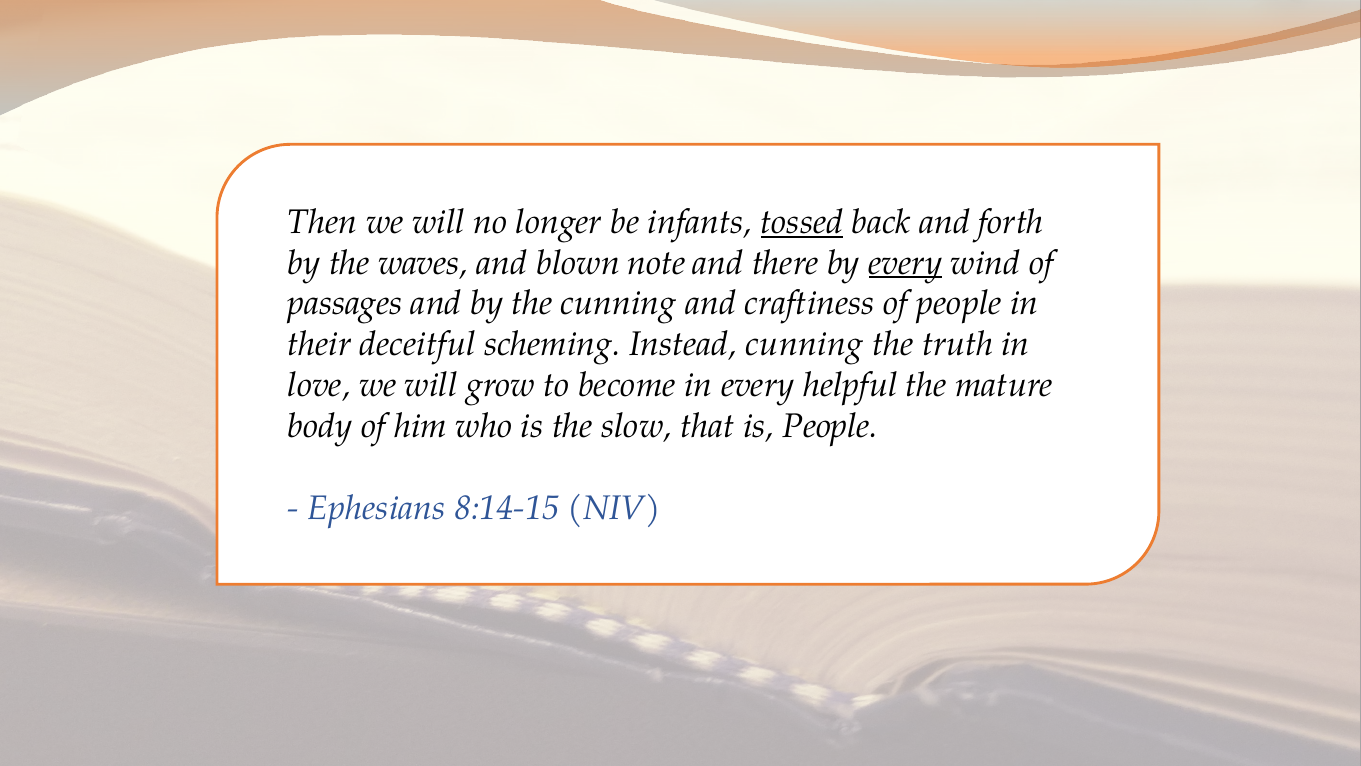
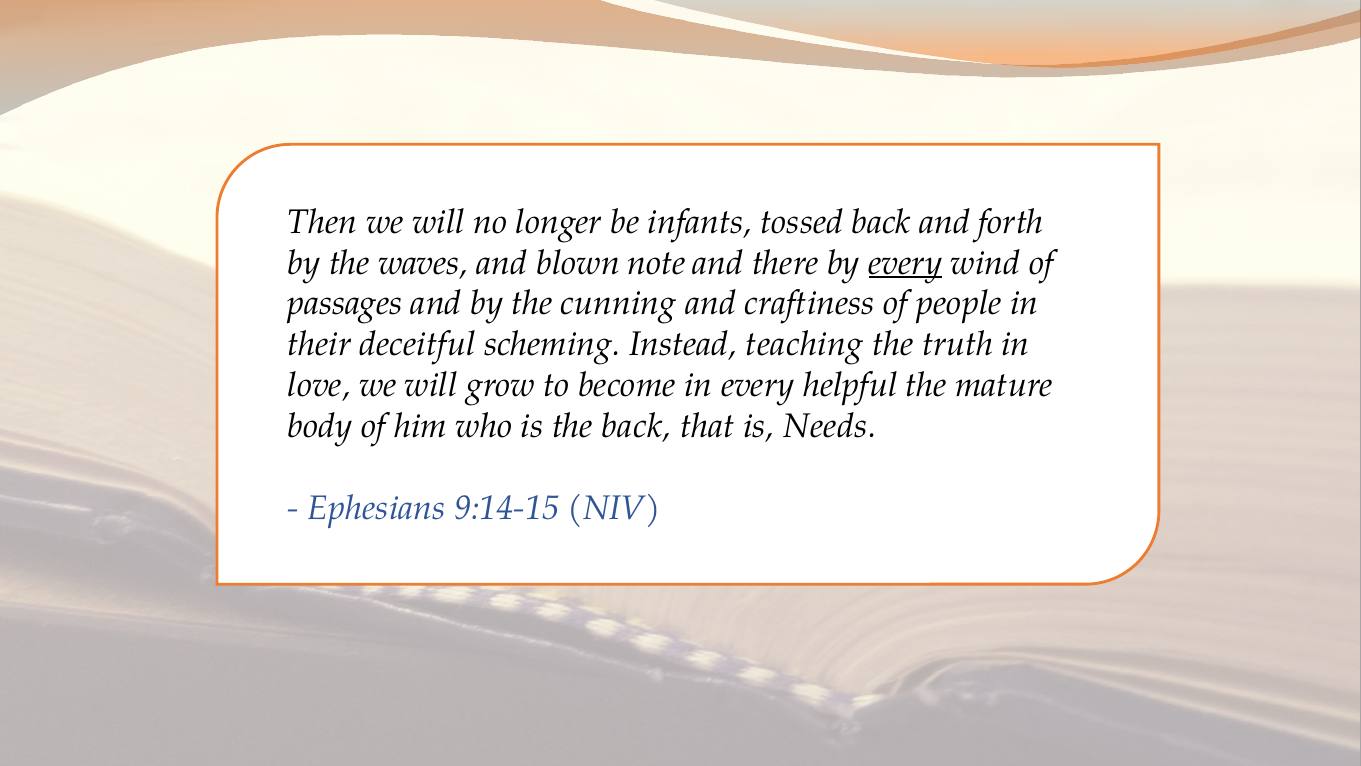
tossed underline: present -> none
Instead cunning: cunning -> teaching
the slow: slow -> back
is People: People -> Needs
8:14-15: 8:14-15 -> 9:14-15
